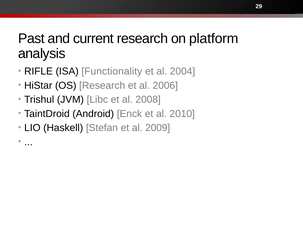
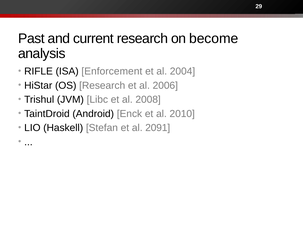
platform: platform -> become
Functionality: Functionality -> Enforcement
2009: 2009 -> 2091
